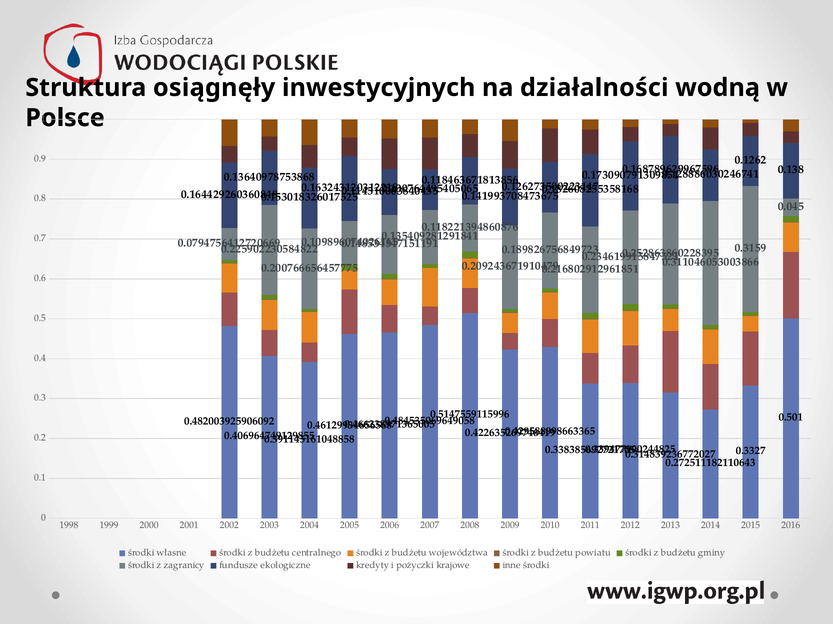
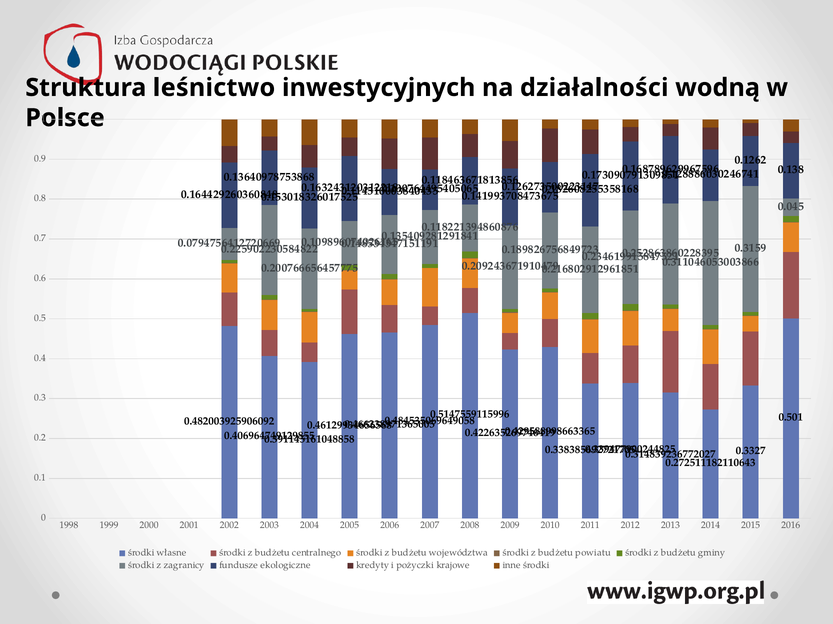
osiągnęły: osiągnęły -> leśnictwo
